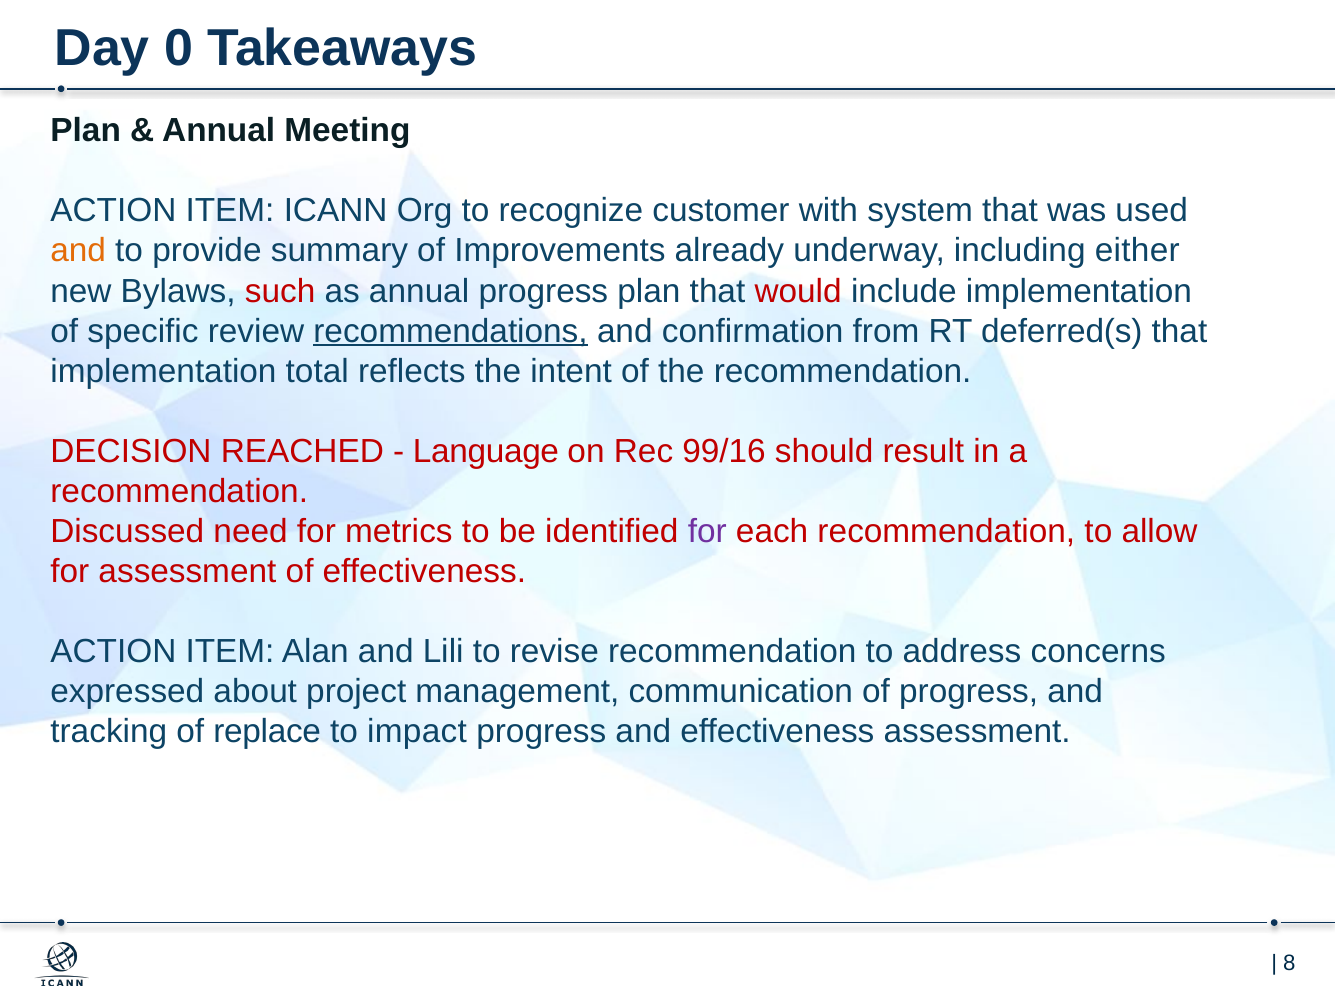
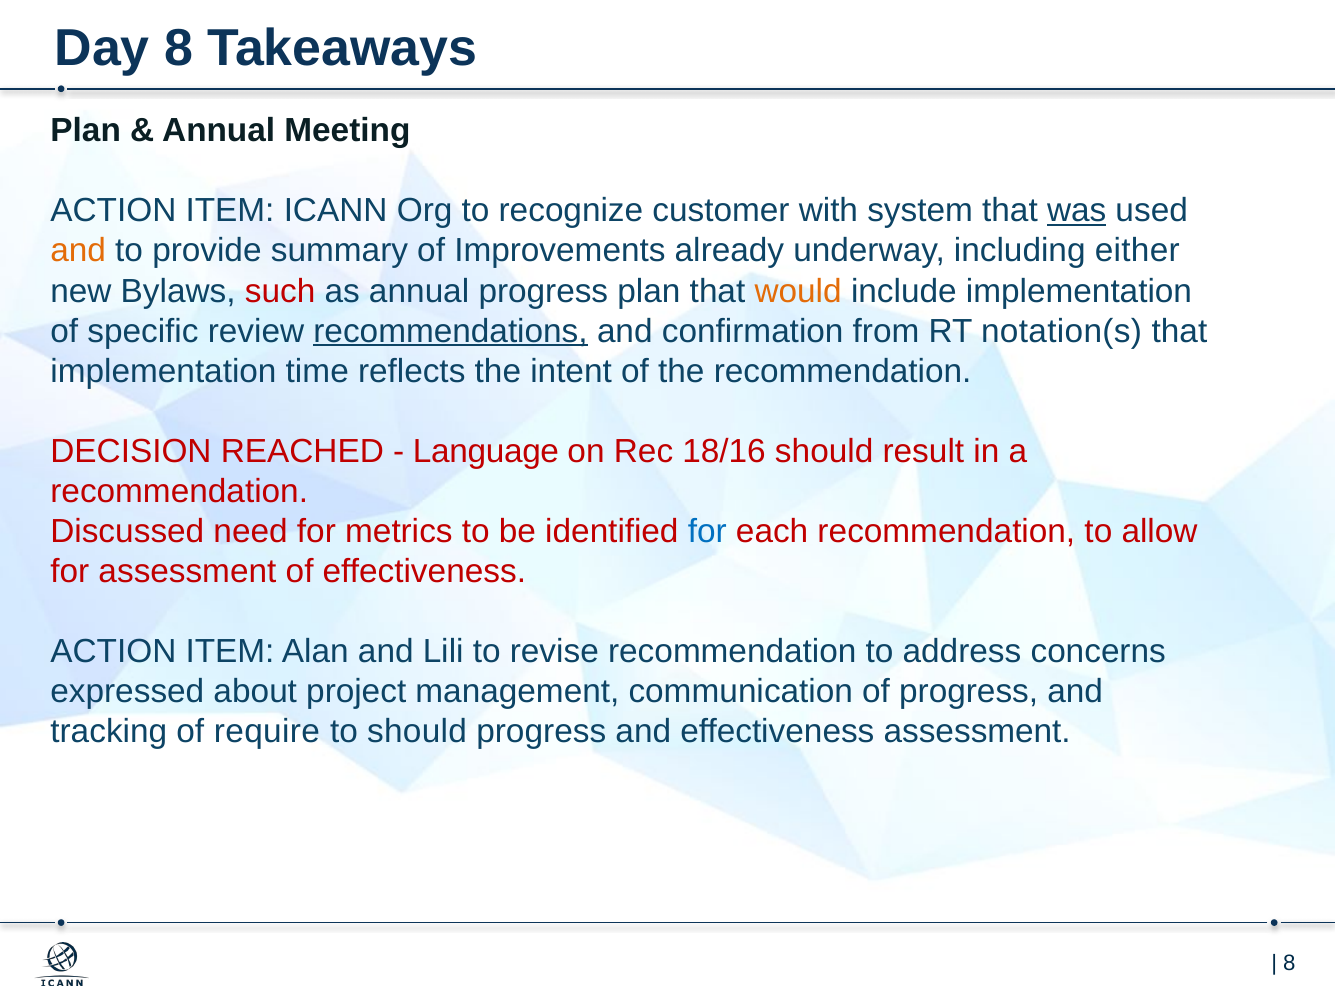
Day 0: 0 -> 8
was underline: none -> present
would colour: red -> orange
deferred(s: deferred(s -> notation(s
total: total -> time
99/16: 99/16 -> 18/16
for at (707, 531) colour: purple -> blue
replace: replace -> require
to impact: impact -> should
